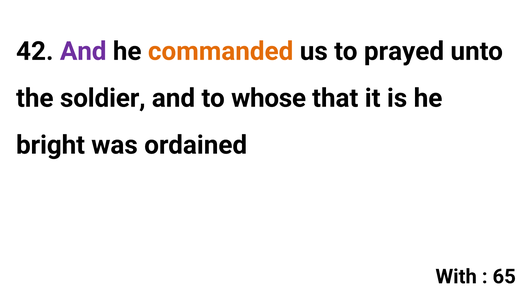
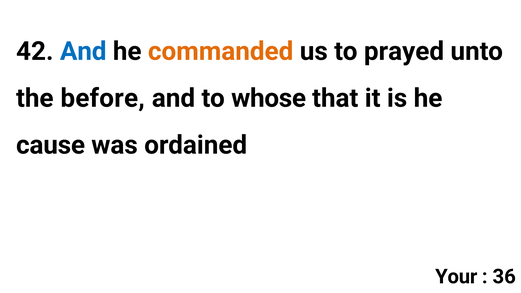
And at (83, 51) colour: purple -> blue
soldier: soldier -> before
bright: bright -> cause
With: With -> Your
65: 65 -> 36
